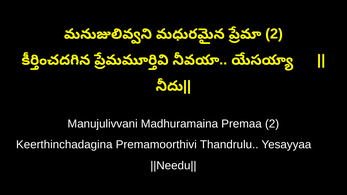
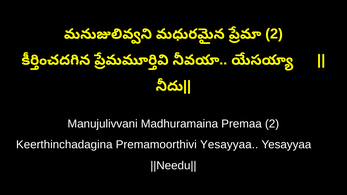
Premamoorthivi Thandrulu: Thandrulu -> Yesayyaa
